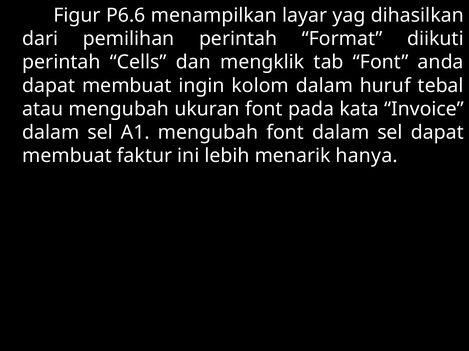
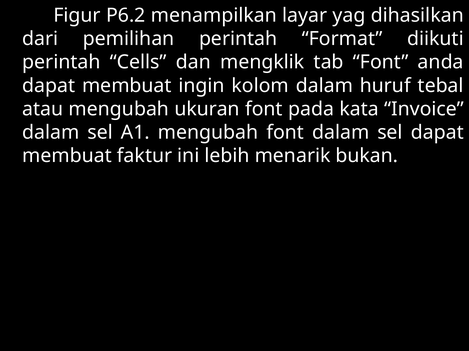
P6.6: P6.6 -> P6.2
hanya: hanya -> bukan
